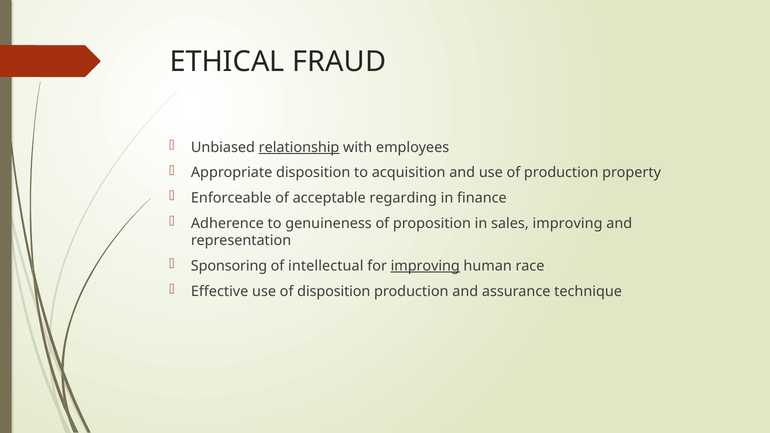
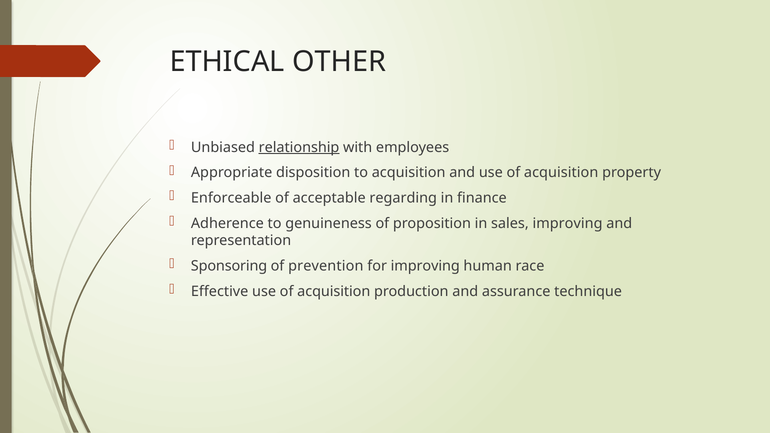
FRAUD: FRAUD -> OTHER
and use of production: production -> acquisition
intellectual: intellectual -> prevention
improving at (425, 266) underline: present -> none
Effective use of disposition: disposition -> acquisition
